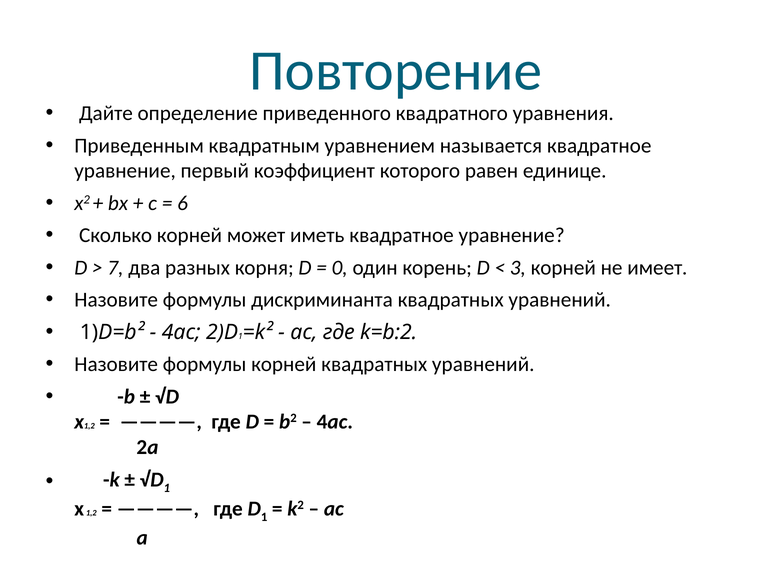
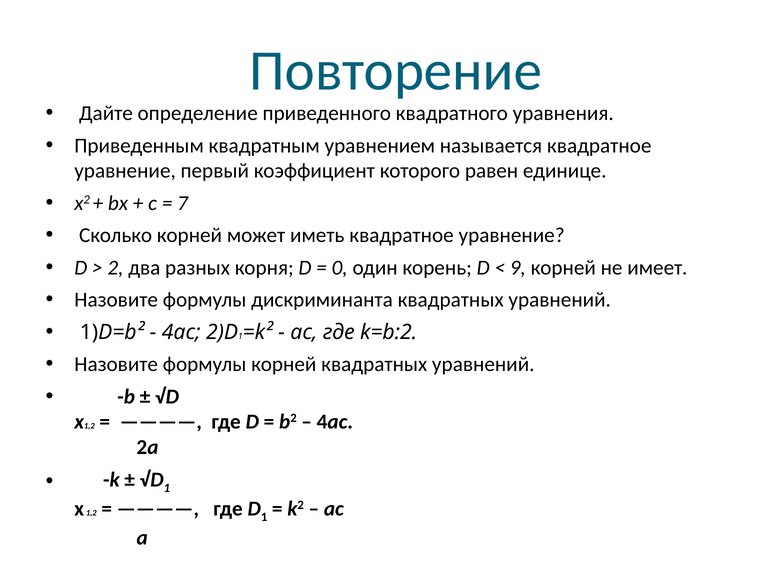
6: 6 -> 7
7: 7 -> 2
3: 3 -> 9
